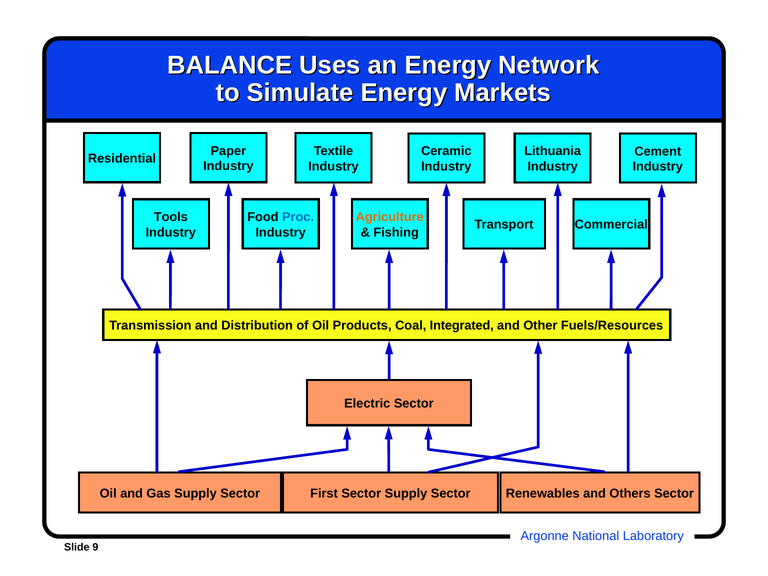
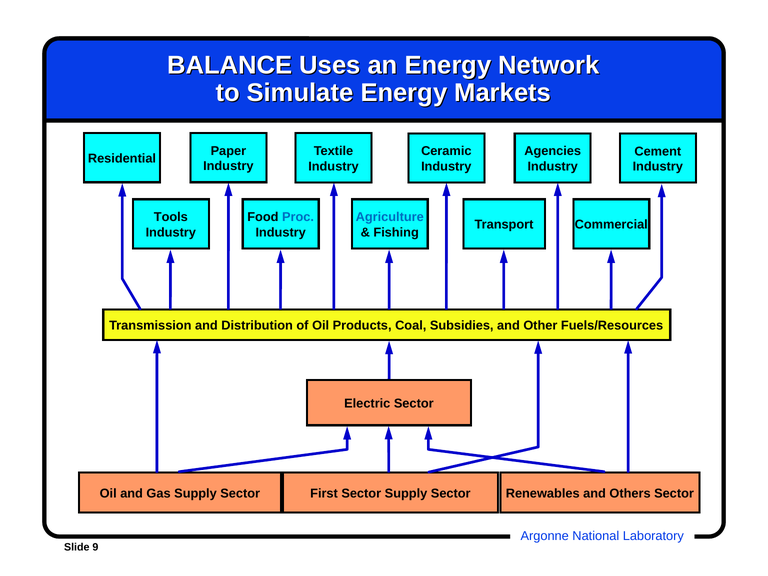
Lithuania: Lithuania -> Agencies
Agriculture colour: orange -> blue
Integrated: Integrated -> Subsidies
